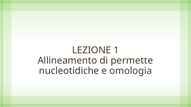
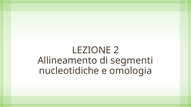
1: 1 -> 2
permette: permette -> segmenti
